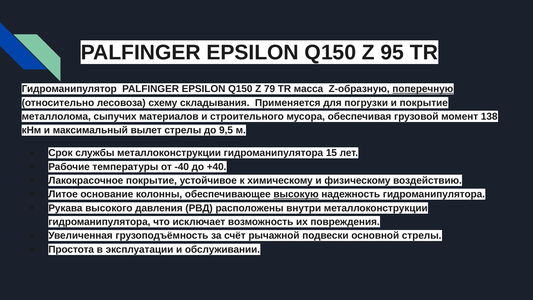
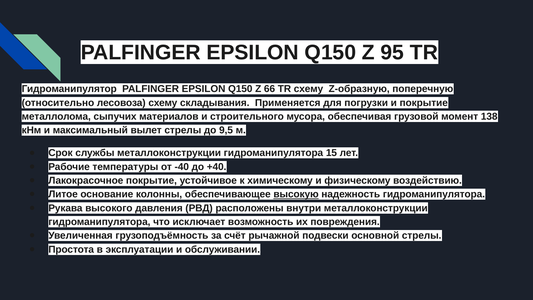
79: 79 -> 66
TR масса: масса -> схему
поперечную underline: present -> none
